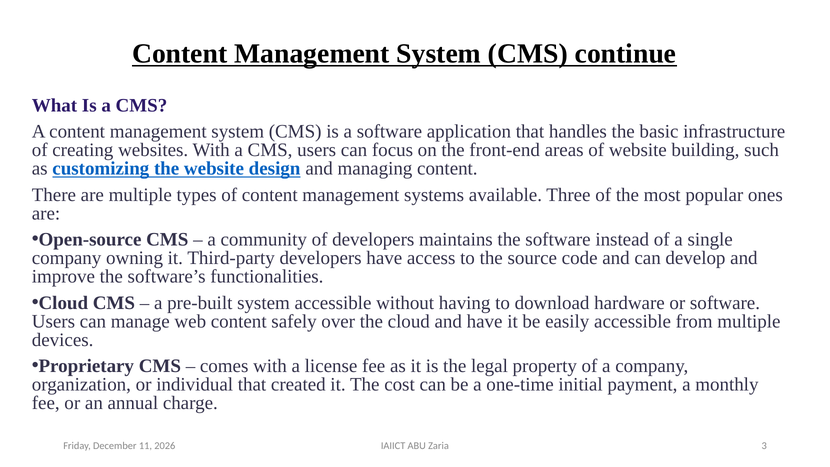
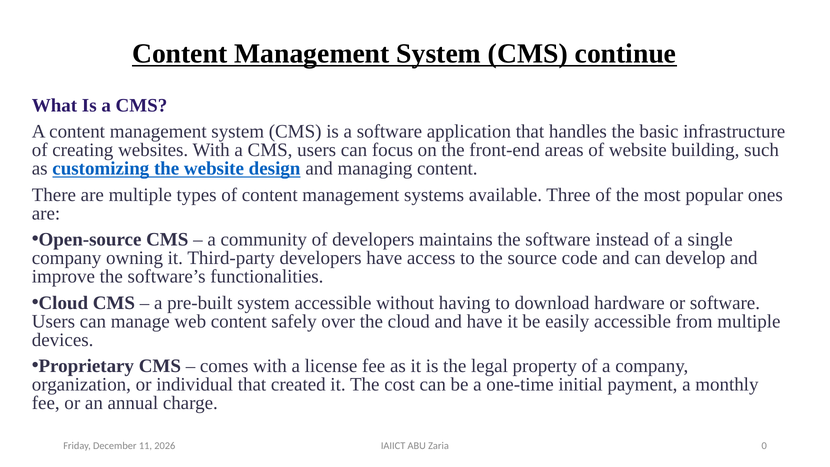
3: 3 -> 0
